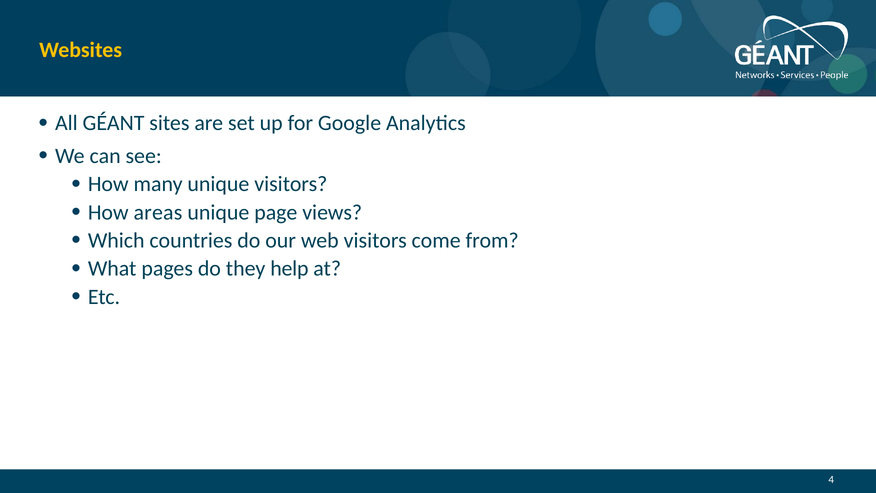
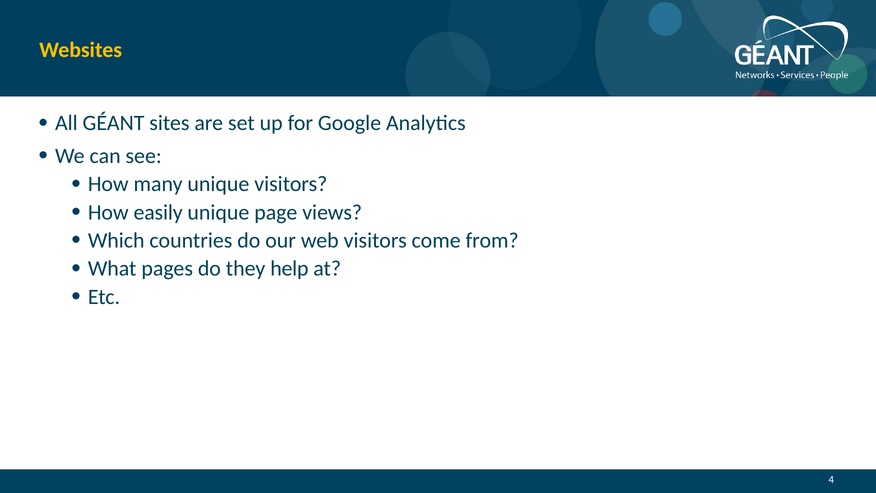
areas: areas -> easily
